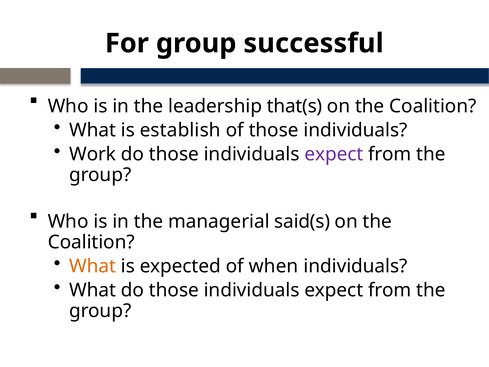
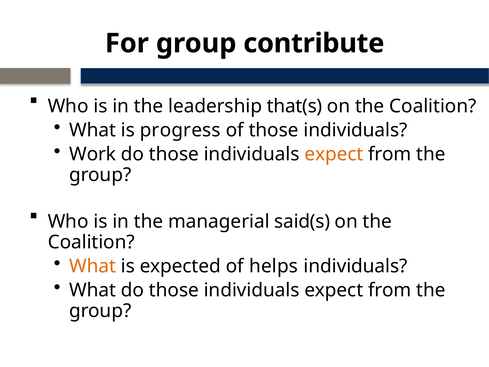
successful: successful -> contribute
establish: establish -> progress
expect at (334, 154) colour: purple -> orange
when: when -> helps
